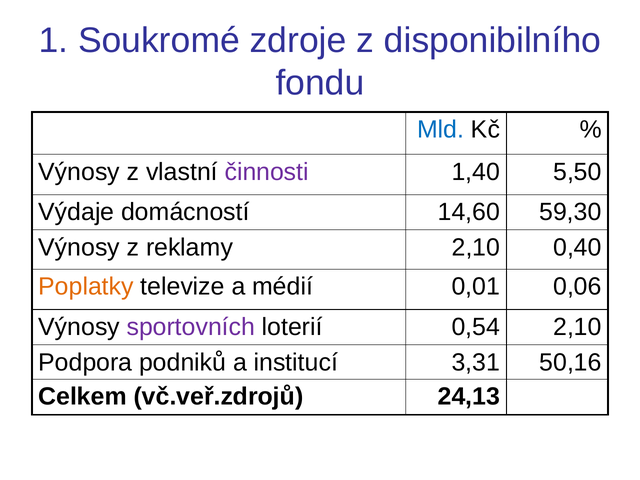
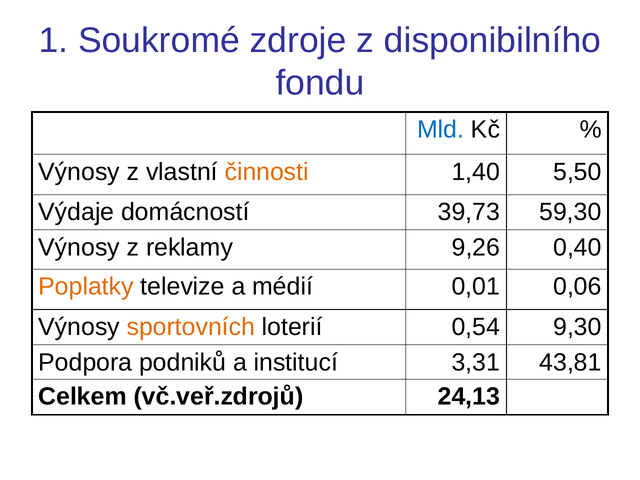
činnosti colour: purple -> orange
14,60: 14,60 -> 39,73
reklamy 2,10: 2,10 -> 9,26
sportovních colour: purple -> orange
0,54 2,10: 2,10 -> 9,30
50,16: 50,16 -> 43,81
